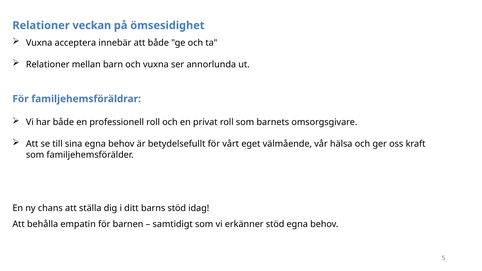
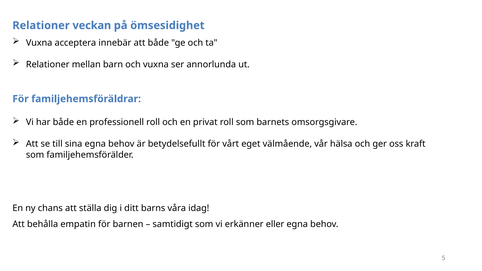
barns stöd: stöd -> våra
erkänner stöd: stöd -> eller
